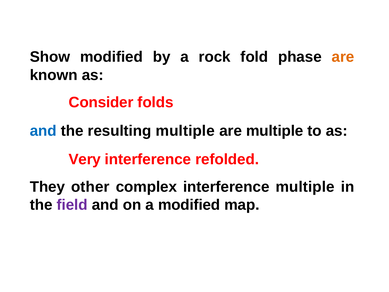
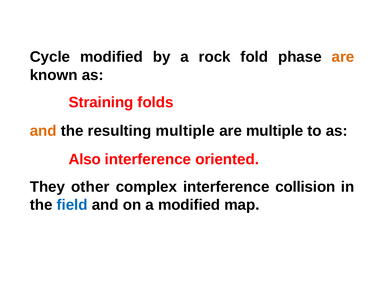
Show: Show -> Cycle
Consider: Consider -> Straining
and at (43, 131) colour: blue -> orange
Very: Very -> Also
refolded: refolded -> oriented
interference multiple: multiple -> collision
field colour: purple -> blue
